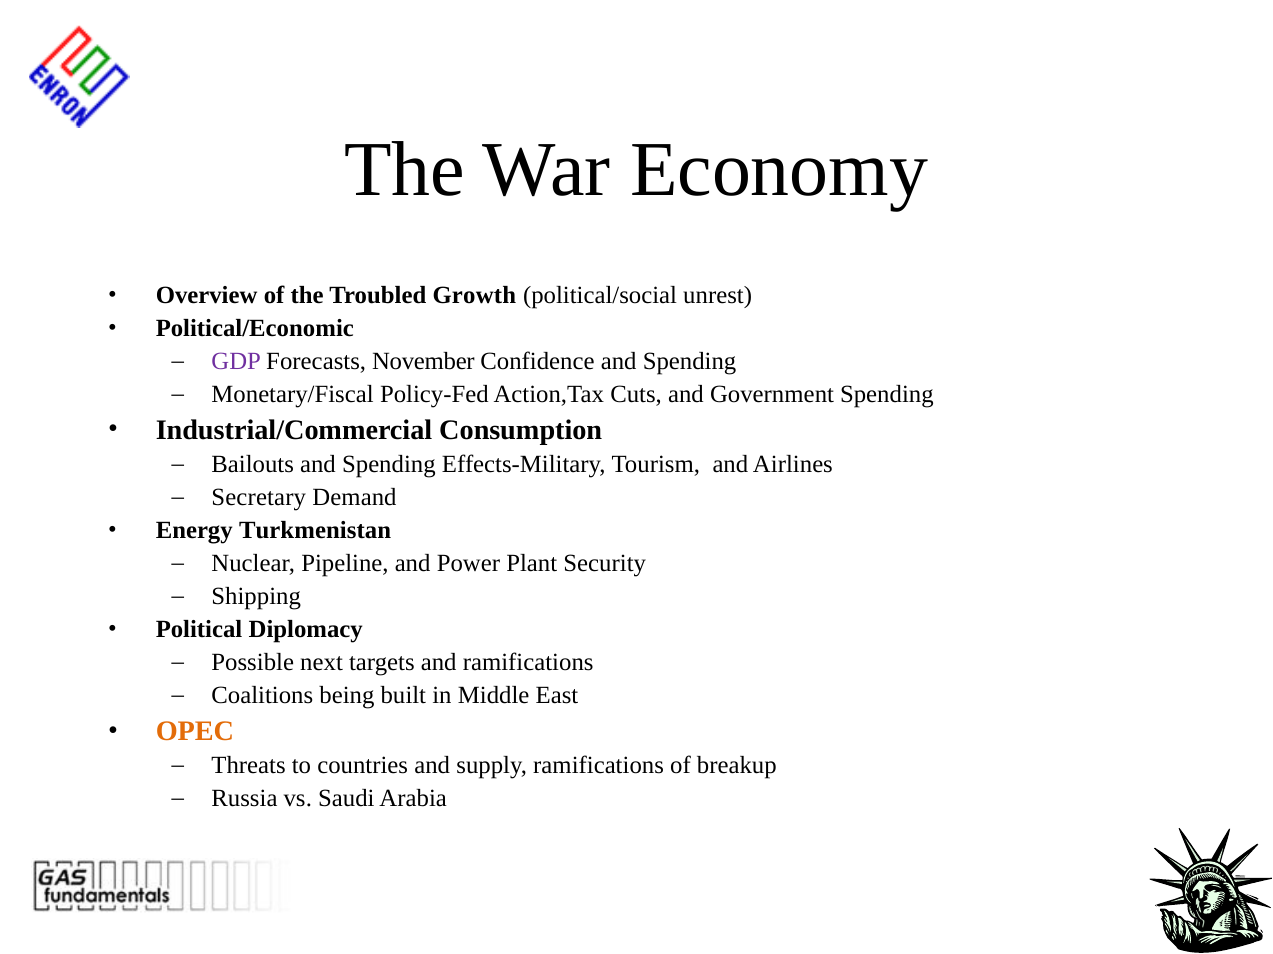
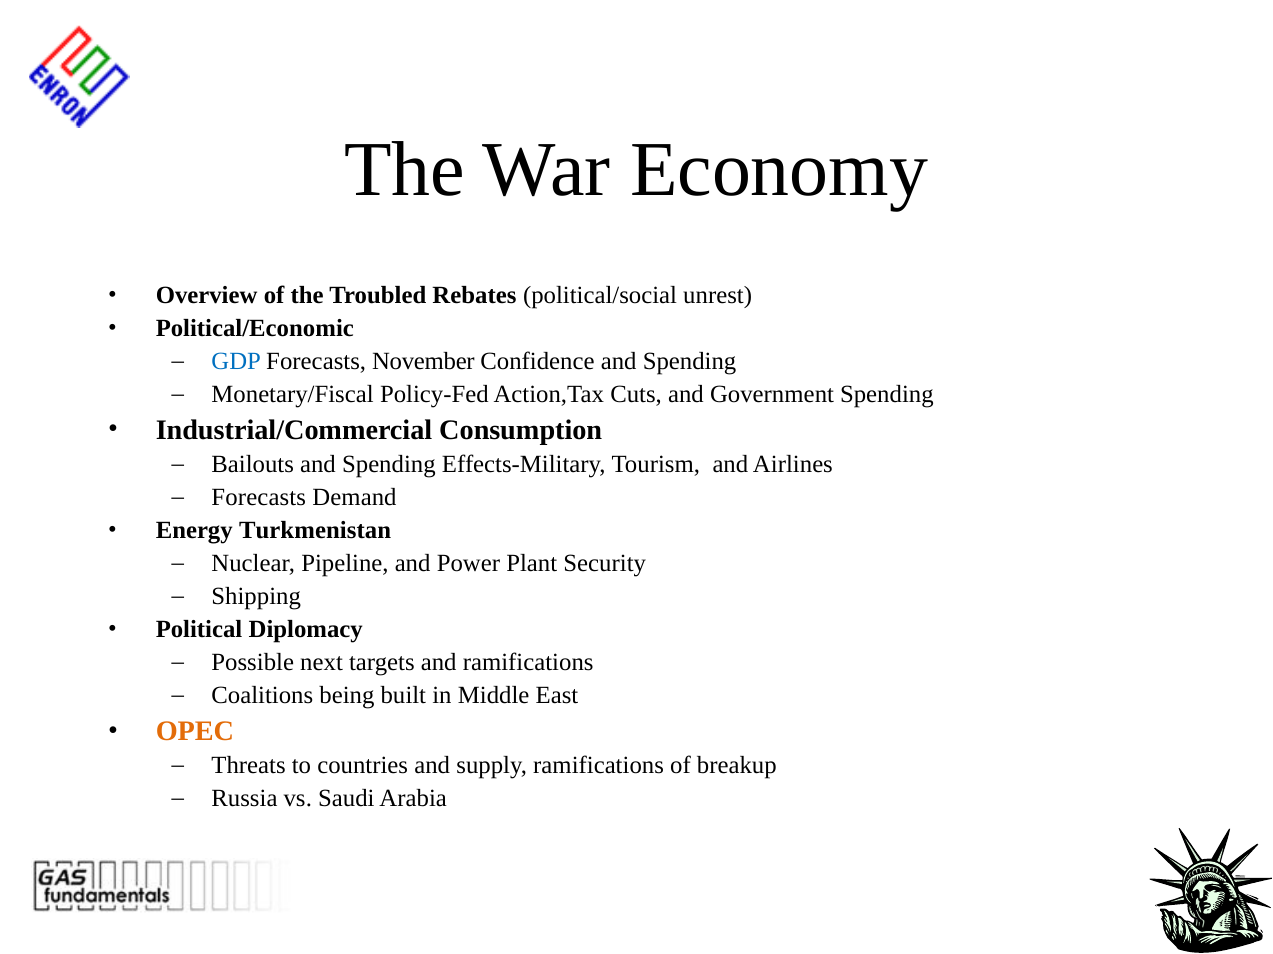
Growth: Growth -> Rebates
GDP colour: purple -> blue
Secretary at (259, 498): Secretary -> Forecasts
